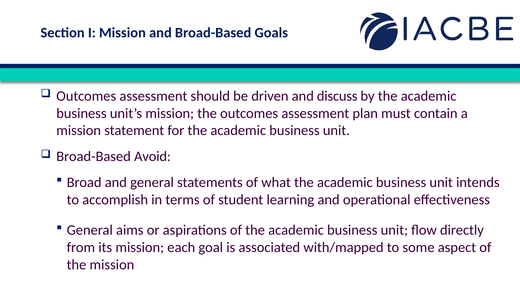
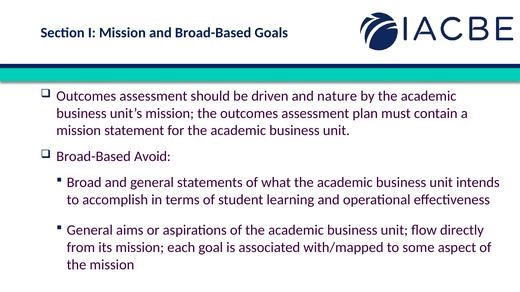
discuss: discuss -> nature
